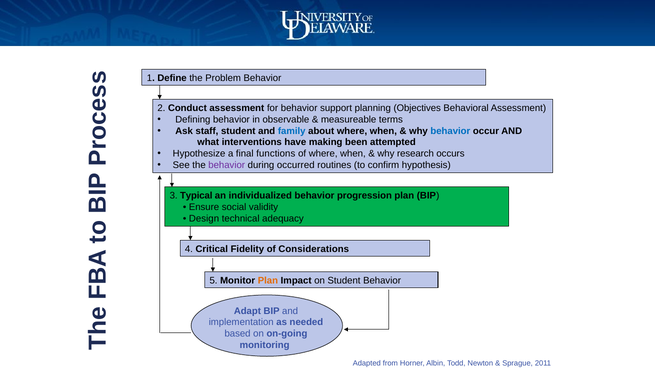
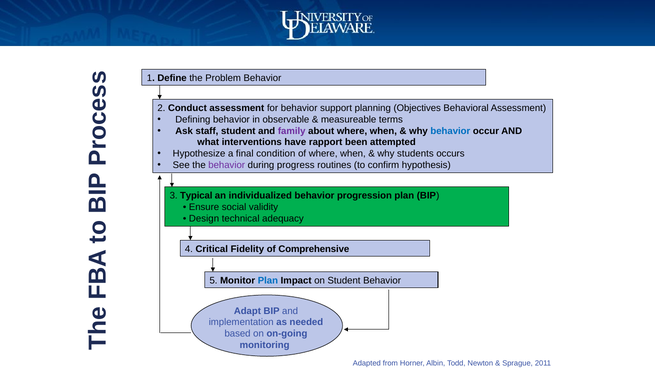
family colour: blue -> purple
making: making -> rapport
functions: functions -> condition
research: research -> students
occurred: occurred -> progress
Considerations: Considerations -> Comprehensive
Plan at (268, 281) colour: orange -> blue
